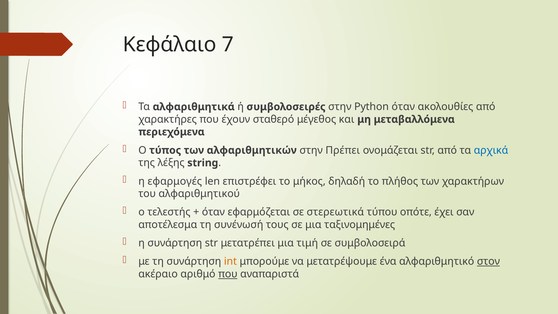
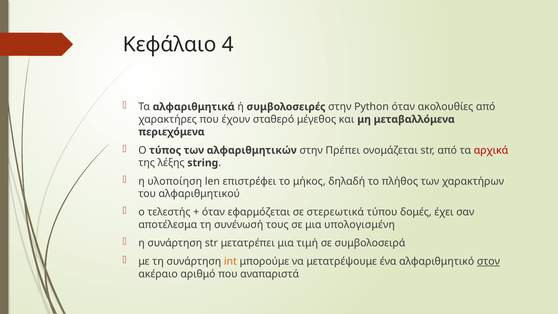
7: 7 -> 4
αρχικά colour: blue -> red
εφαρμογές: εφαρμογές -> υλοποίηση
οπότε: οπότε -> δομές
ταξινομημένες: ταξινομημένες -> υπολογισμένη
που at (228, 274) underline: present -> none
